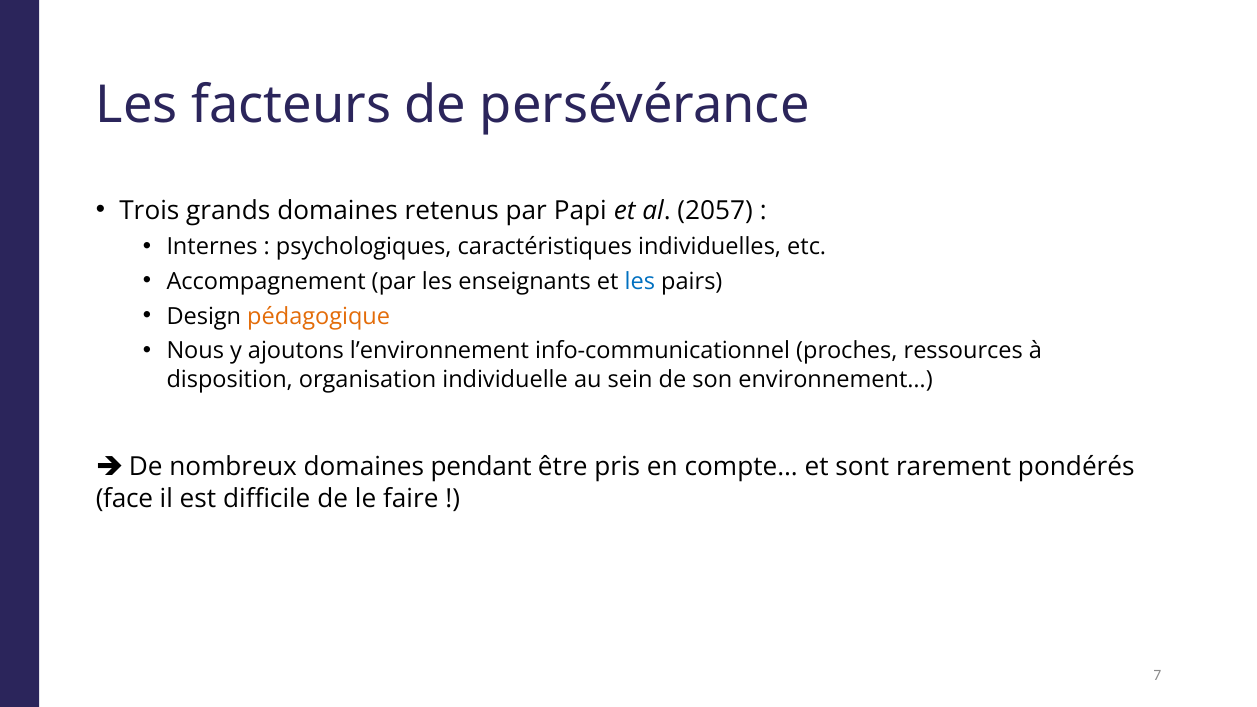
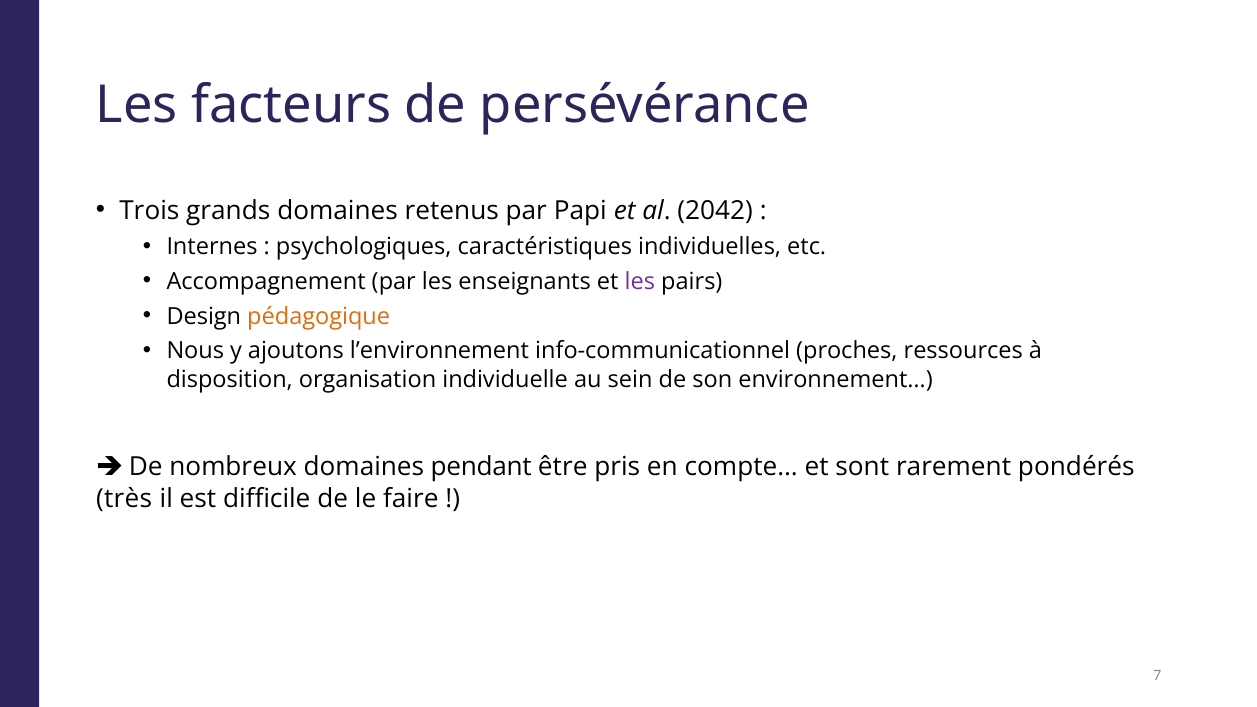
2057: 2057 -> 2042
les at (640, 282) colour: blue -> purple
face: face -> très
